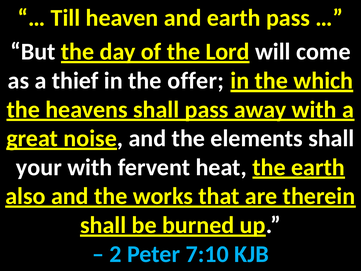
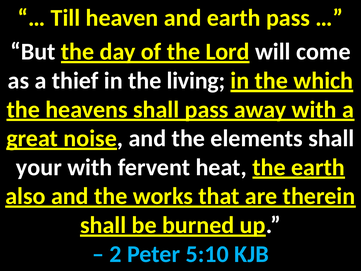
offer: offer -> living
7:10: 7:10 -> 5:10
